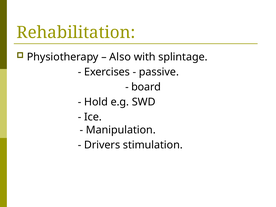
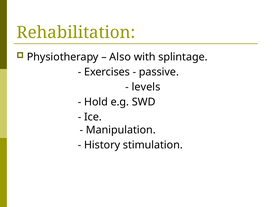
board: board -> levels
Drivers: Drivers -> History
